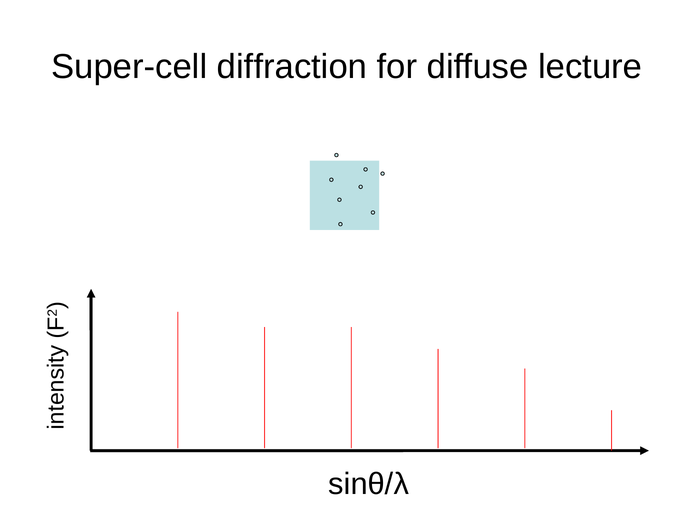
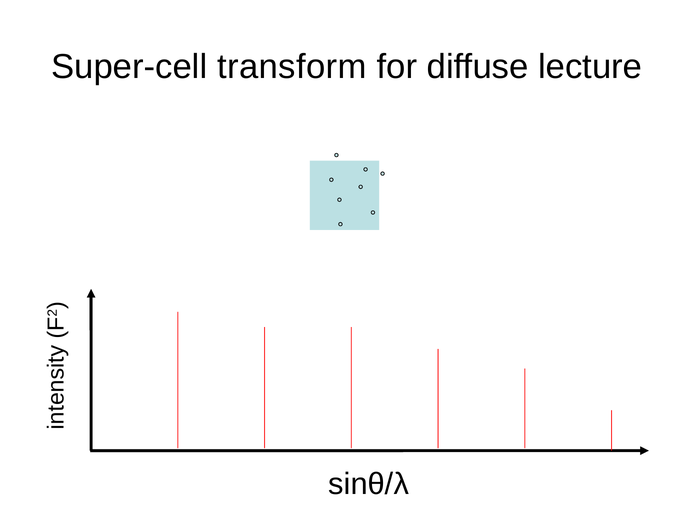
diffraction: diffraction -> transform
